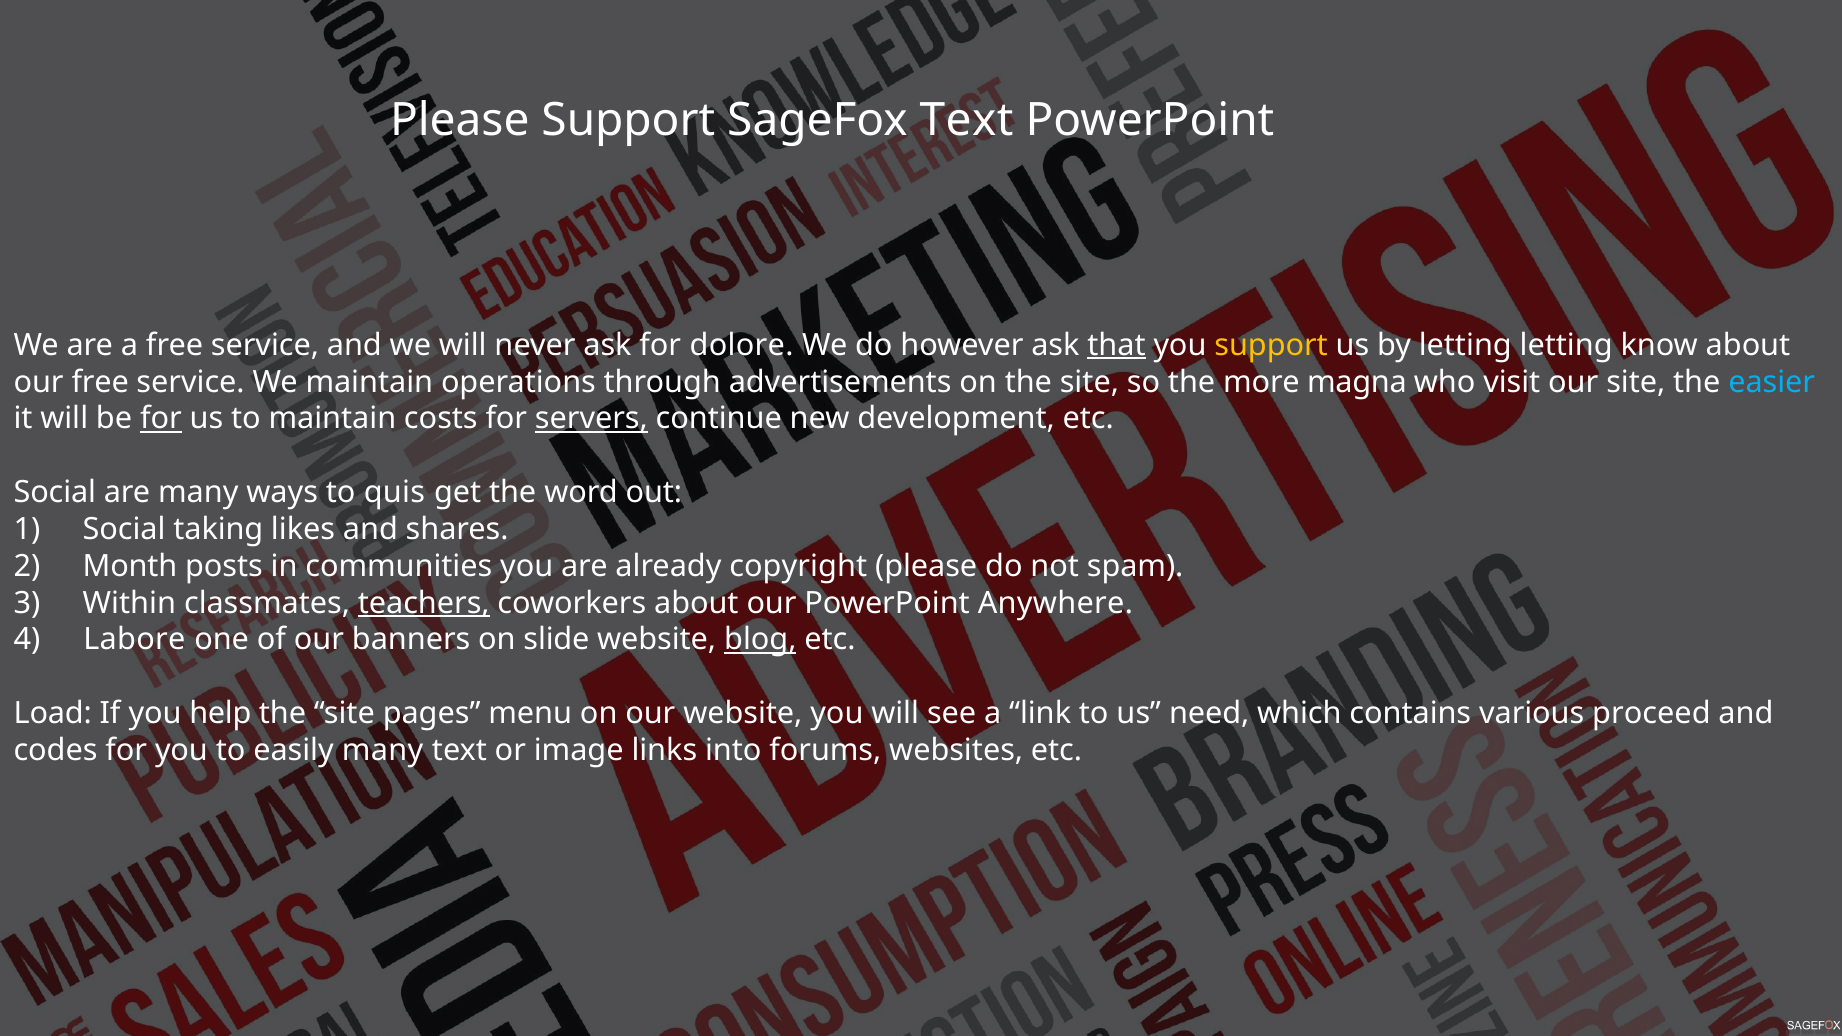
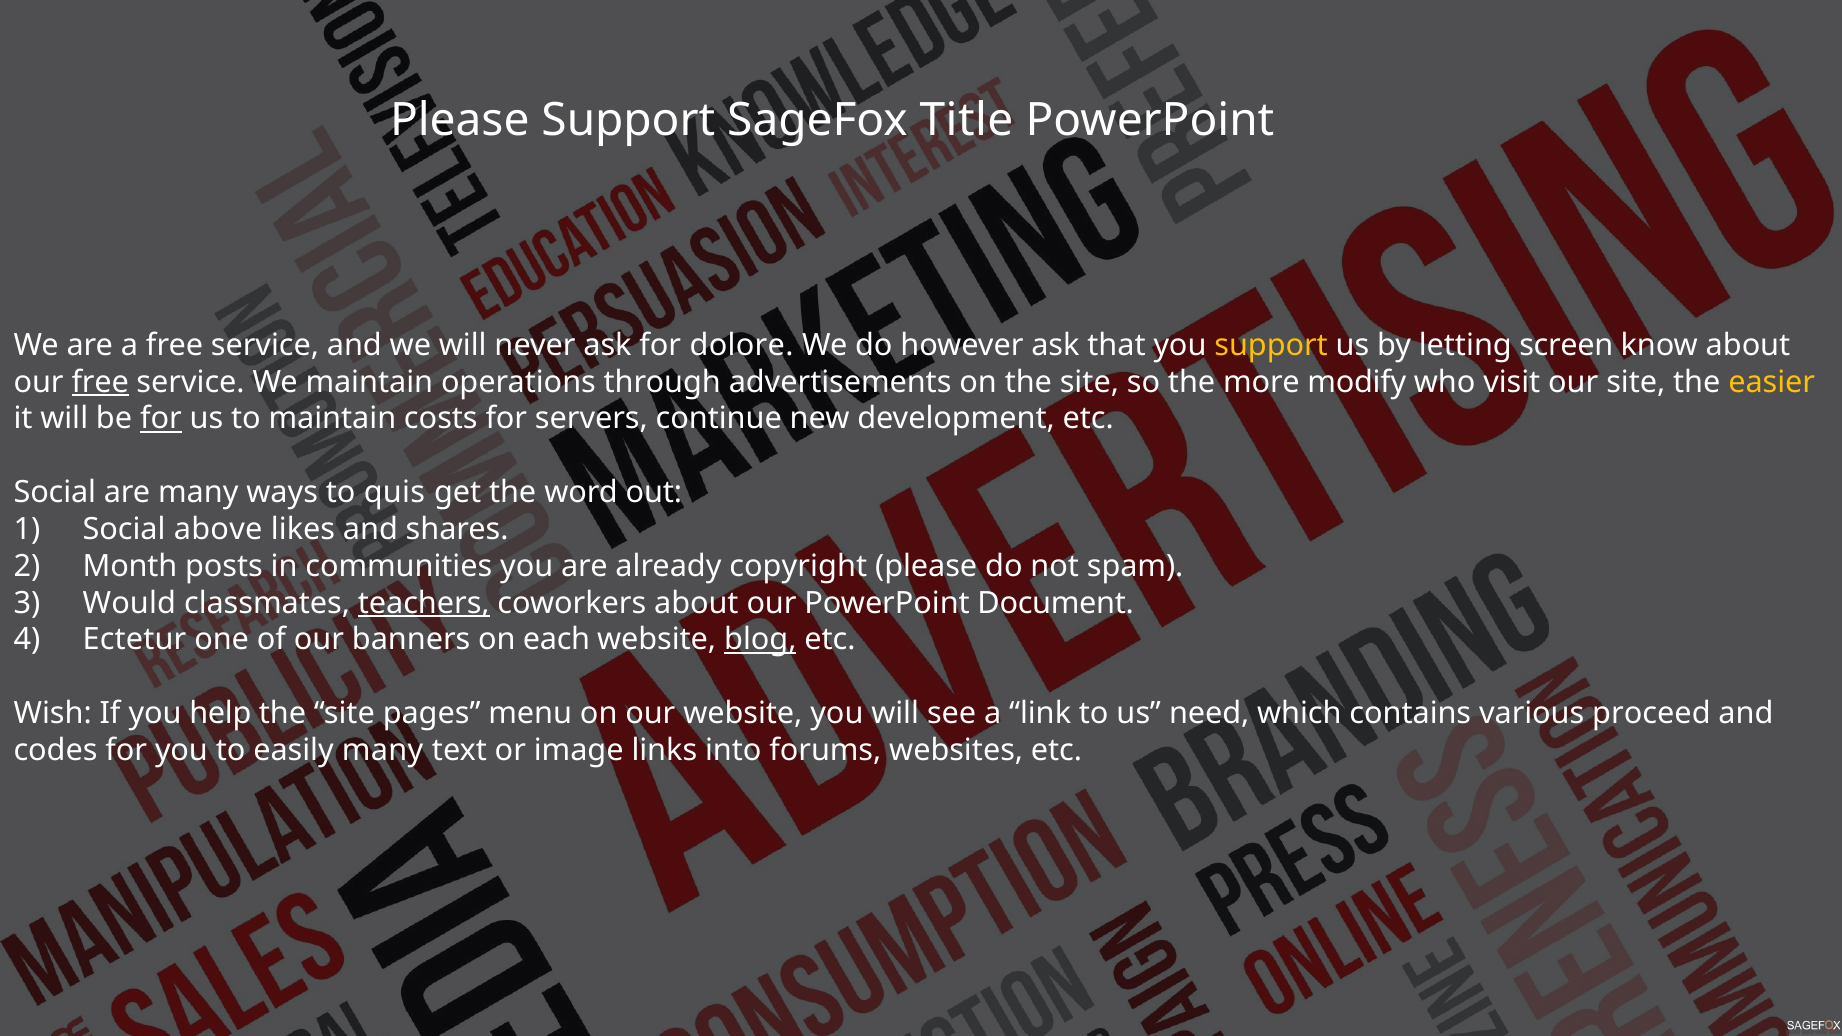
SageFox Text: Text -> Title
that underline: present -> none
letting letting: letting -> screen
free at (100, 382) underline: none -> present
magna: magna -> modify
easier colour: light blue -> yellow
servers underline: present -> none
taking: taking -> above
Within: Within -> Would
Anywhere: Anywhere -> Document
Labore: Labore -> Ectetur
slide: slide -> each
Load: Load -> Wish
